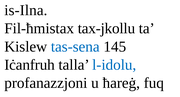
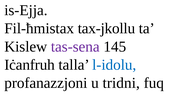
is-Ilna: is-Ilna -> is-Ejja
tas-sena colour: blue -> purple
ħareġ: ħareġ -> tridni
